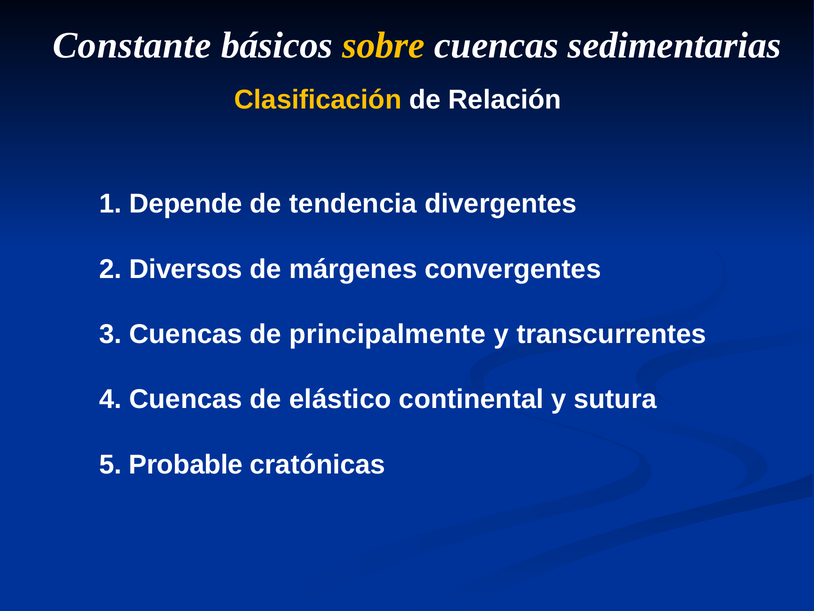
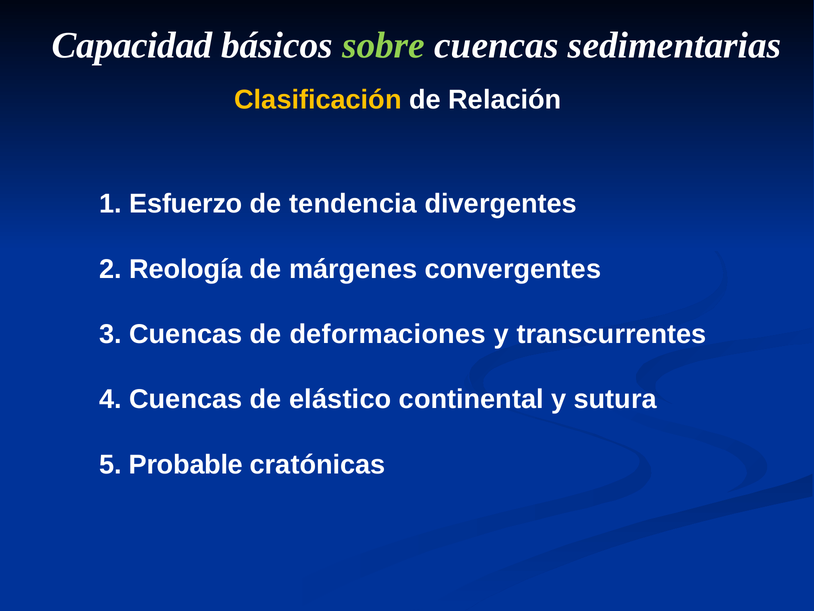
Constante: Constante -> Capacidad
sobre colour: yellow -> light green
Depende: Depende -> Esfuerzo
Diversos: Diversos -> Reología
principalmente: principalmente -> deformaciones
